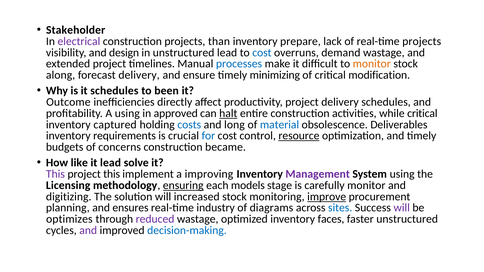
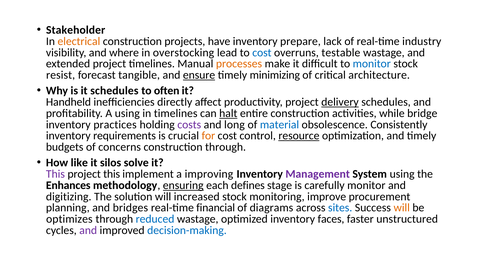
electrical colour: purple -> orange
than: than -> have
real-time projects: projects -> industry
design: design -> where
in unstructured: unstructured -> overstocking
demand: demand -> testable
processes colour: blue -> orange
monitor at (372, 64) colour: orange -> blue
along: along -> resist
forecast delivery: delivery -> tangible
ensure underline: none -> present
modification: modification -> architecture
been: been -> often
Outcome: Outcome -> Handheld
delivery at (340, 102) underline: none -> present
in approved: approved -> timelines
while critical: critical -> bridge
captured: captured -> practices
costs colour: blue -> purple
Deliverables: Deliverables -> Consistently
for colour: blue -> orange
construction became: became -> through
it lead: lead -> silos
Licensing: Licensing -> Enhances
models: models -> defines
improve underline: present -> none
ensures: ensures -> bridges
industry: industry -> financial
will at (402, 208) colour: purple -> orange
reduced colour: purple -> blue
